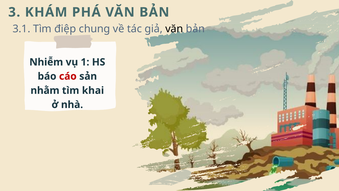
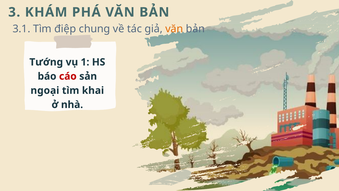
văn at (174, 29) colour: black -> orange
Nhiễm: Nhiễm -> Tướng
nhằm: nhằm -> ngoại
